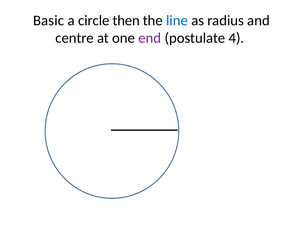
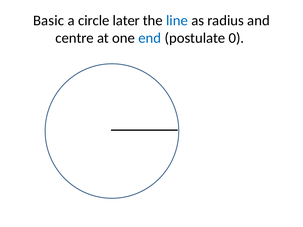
then: then -> later
end colour: purple -> blue
4: 4 -> 0
